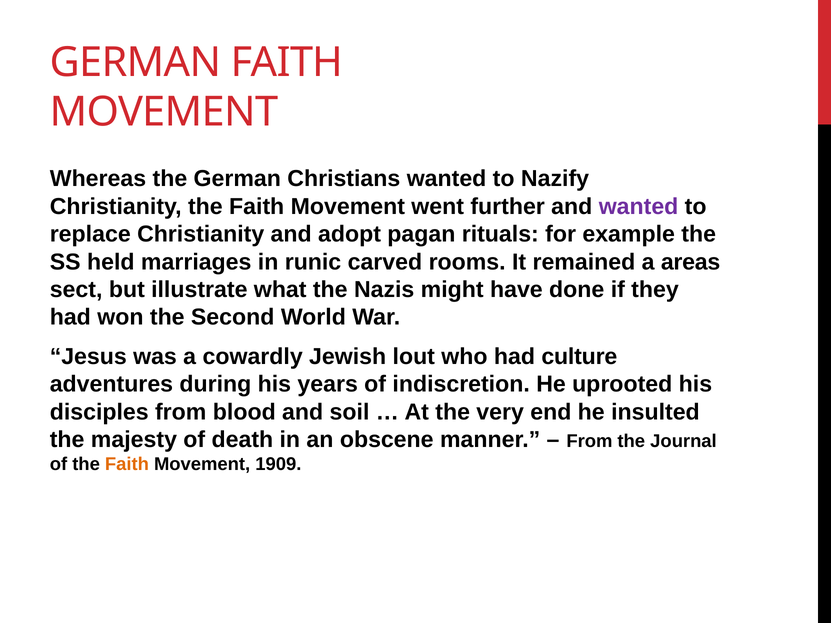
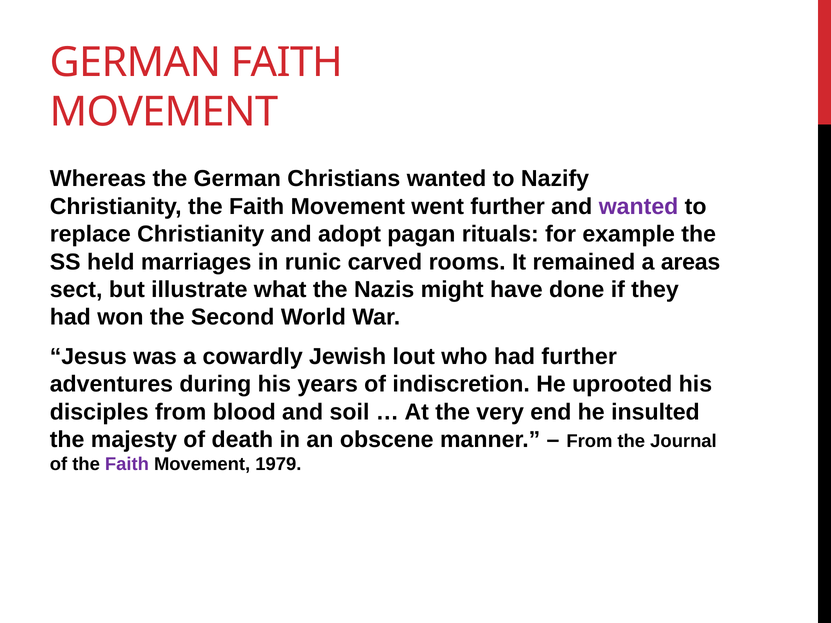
had culture: culture -> further
Faith at (127, 464) colour: orange -> purple
1909: 1909 -> 1979
